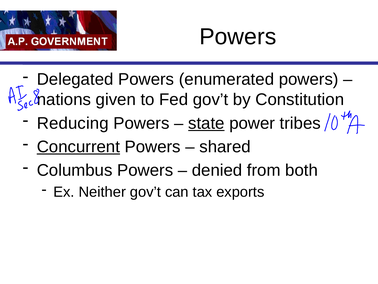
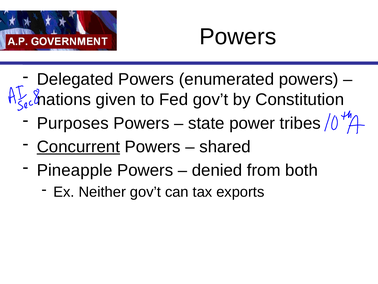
Reducing: Reducing -> Purposes
state underline: present -> none
Columbus: Columbus -> Pineapple
